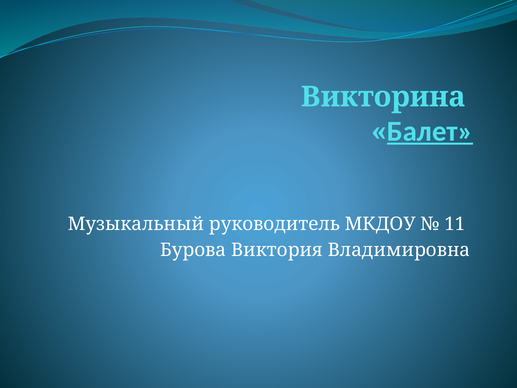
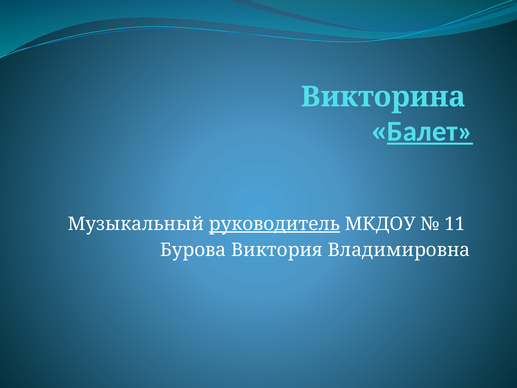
руководитель underline: none -> present
